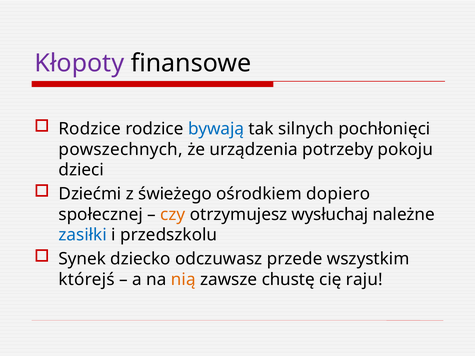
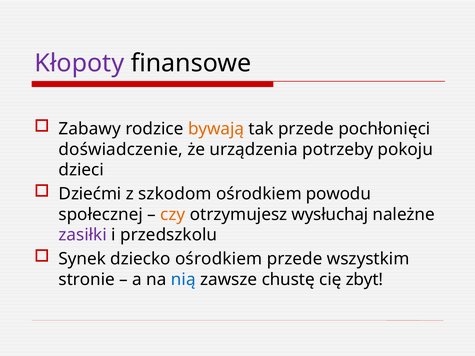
Rodzice at (90, 129): Rodzice -> Zabawy
bywają colour: blue -> orange
tak silnych: silnych -> przede
powszechnych: powszechnych -> doświadczenie
świeżego: świeżego -> szkodom
dopiero: dopiero -> powodu
zasiłki colour: blue -> purple
dziecko odczuwasz: odczuwasz -> ośrodkiem
którejś: którejś -> stronie
nią colour: orange -> blue
raju: raju -> zbyt
